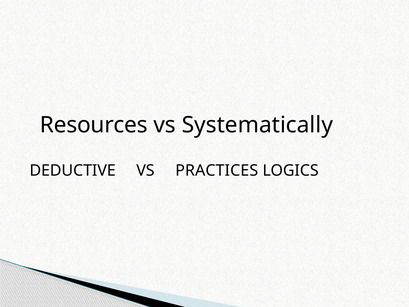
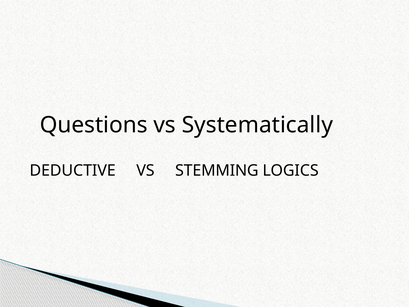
Resources: Resources -> Questions
PRACTICES: PRACTICES -> STEMMING
